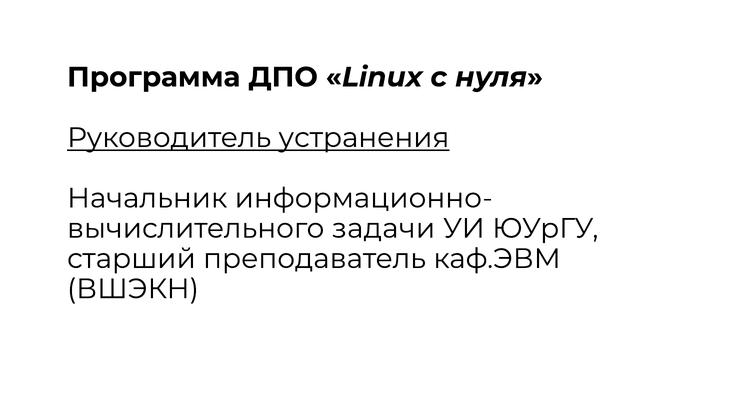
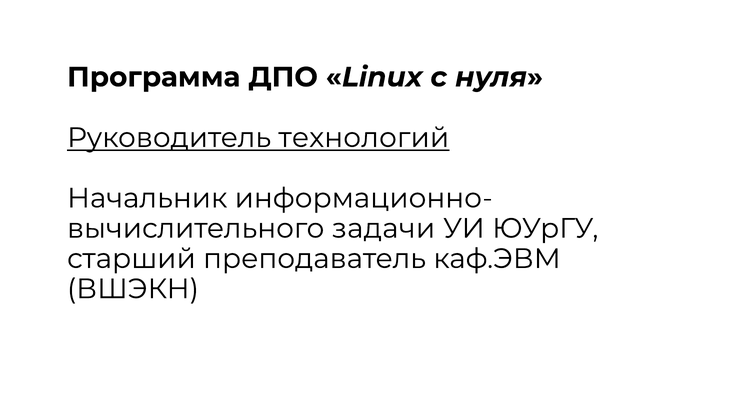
устранения: устранения -> технологий
